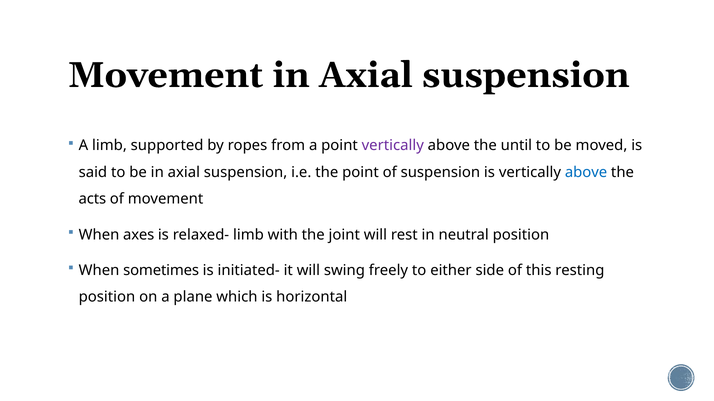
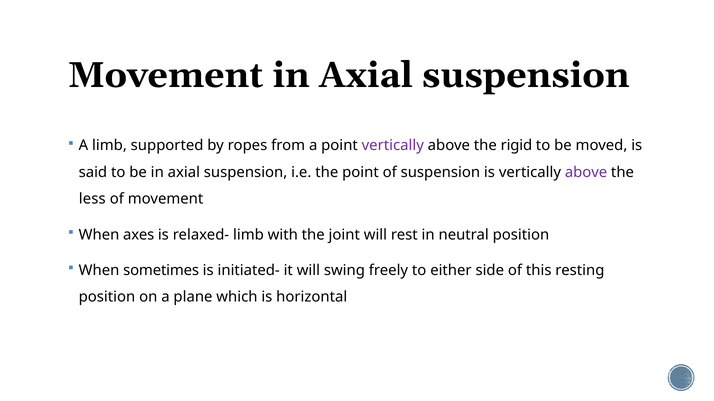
until: until -> rigid
above at (586, 173) colour: blue -> purple
acts: acts -> less
